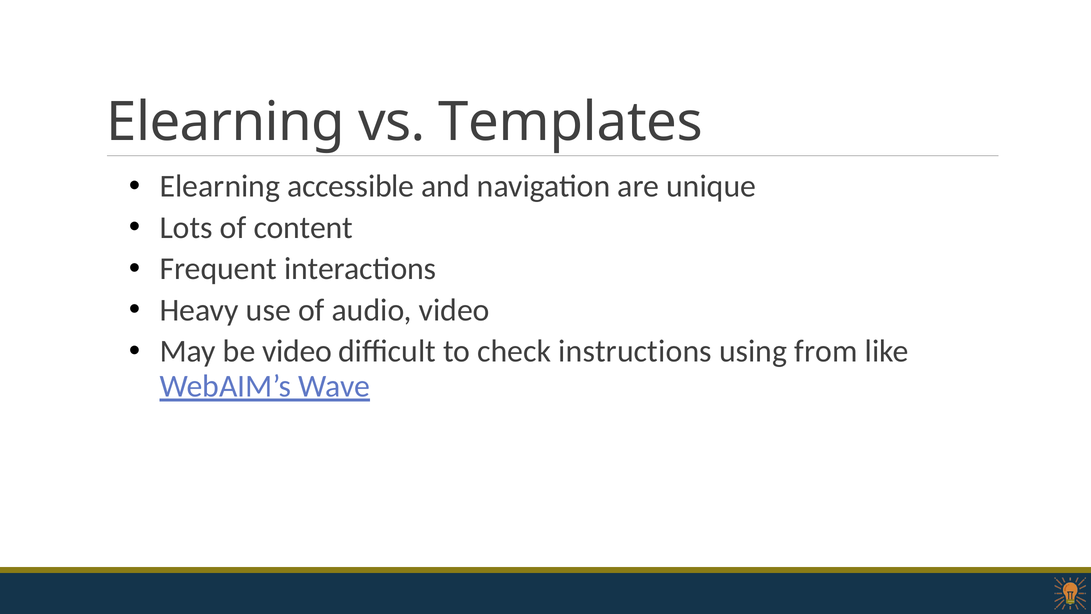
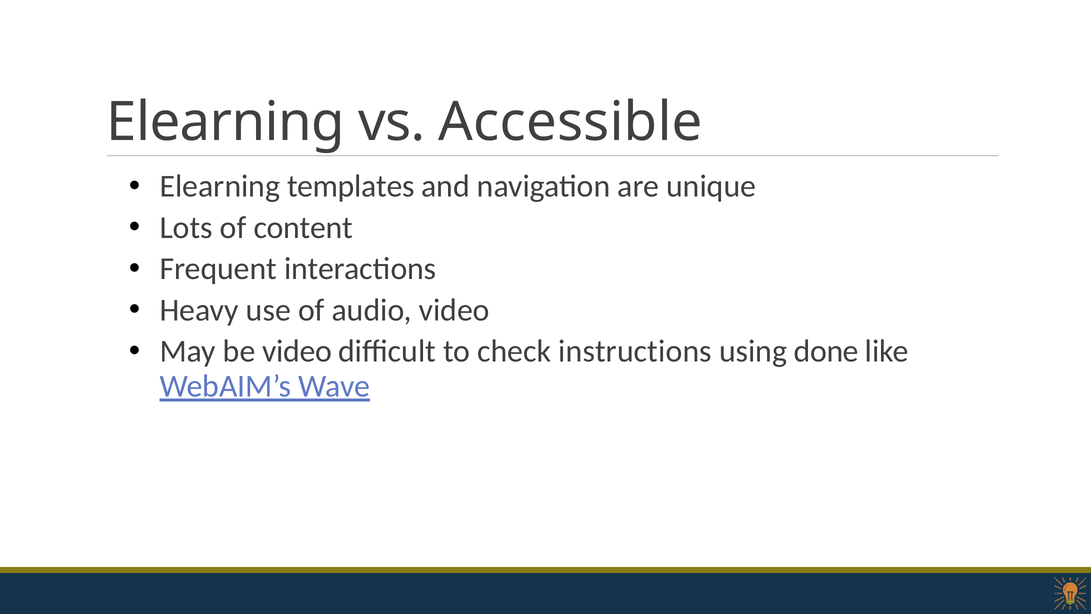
Templates: Templates -> Accessible
accessible: accessible -> templates
from: from -> done
